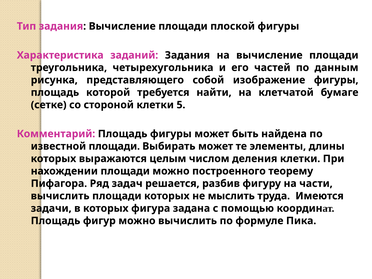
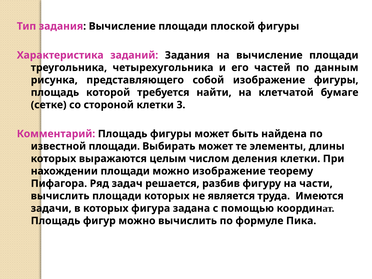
5: 5 -> 3
можно построенного: построенного -> изображение
мыслить: мыслить -> является
